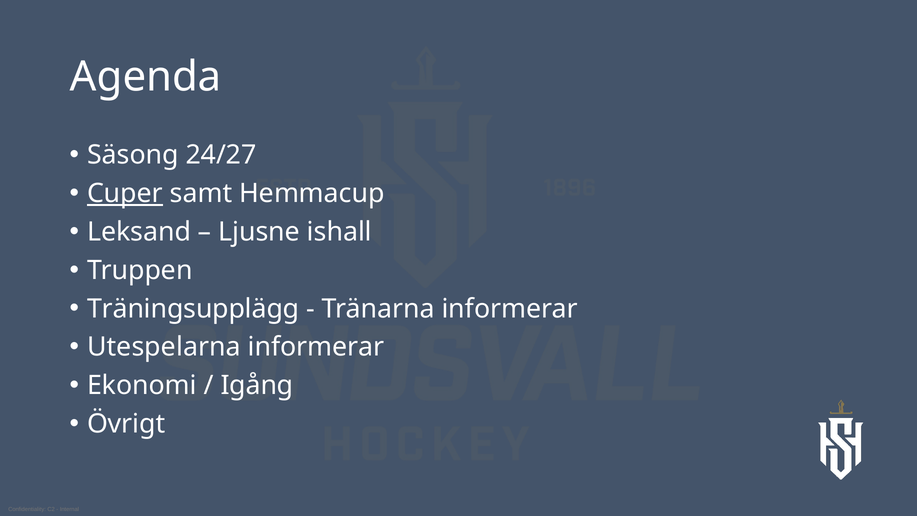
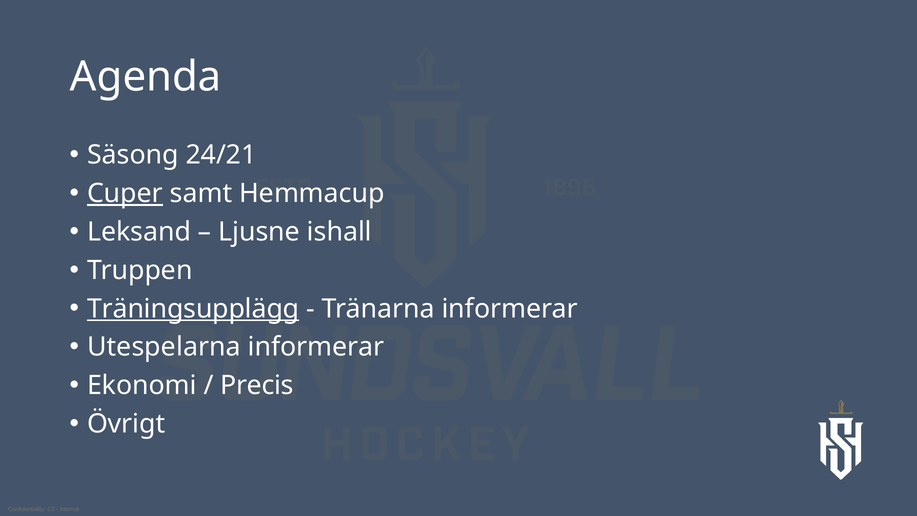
24/27: 24/27 -> 24/21
Träningsupplägg underline: none -> present
Igång: Igång -> Precis
